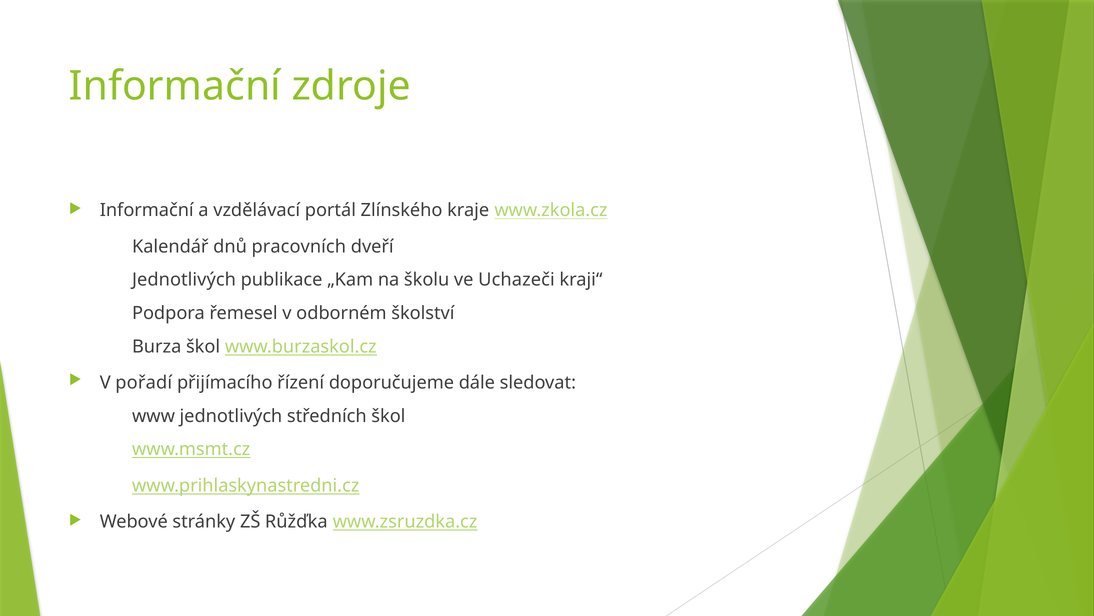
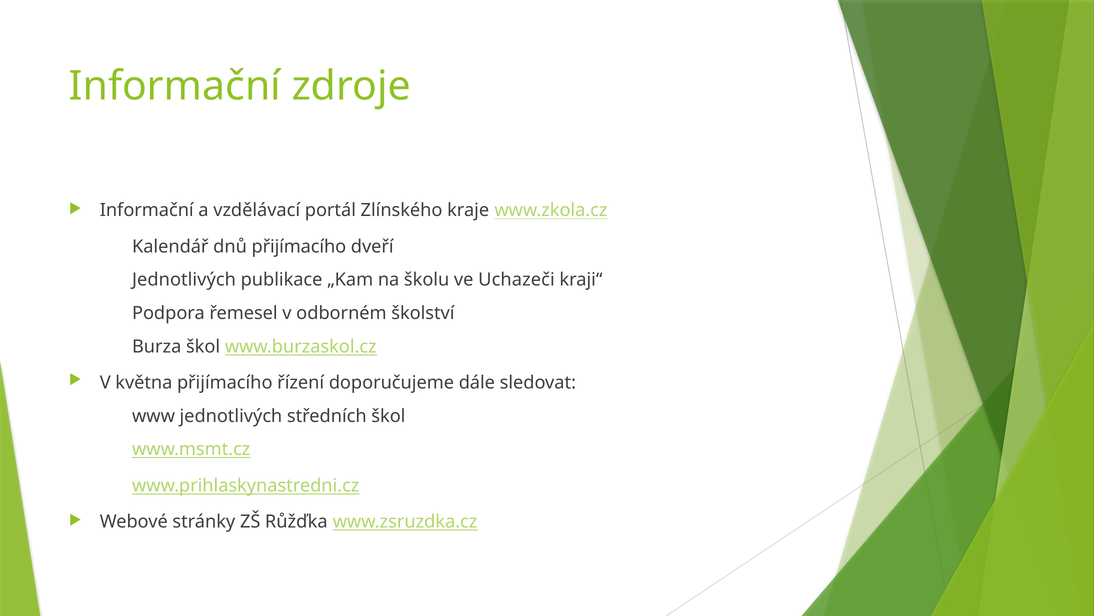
dnů pracovních: pracovních -> přijímacího
pořadí: pořadí -> května
